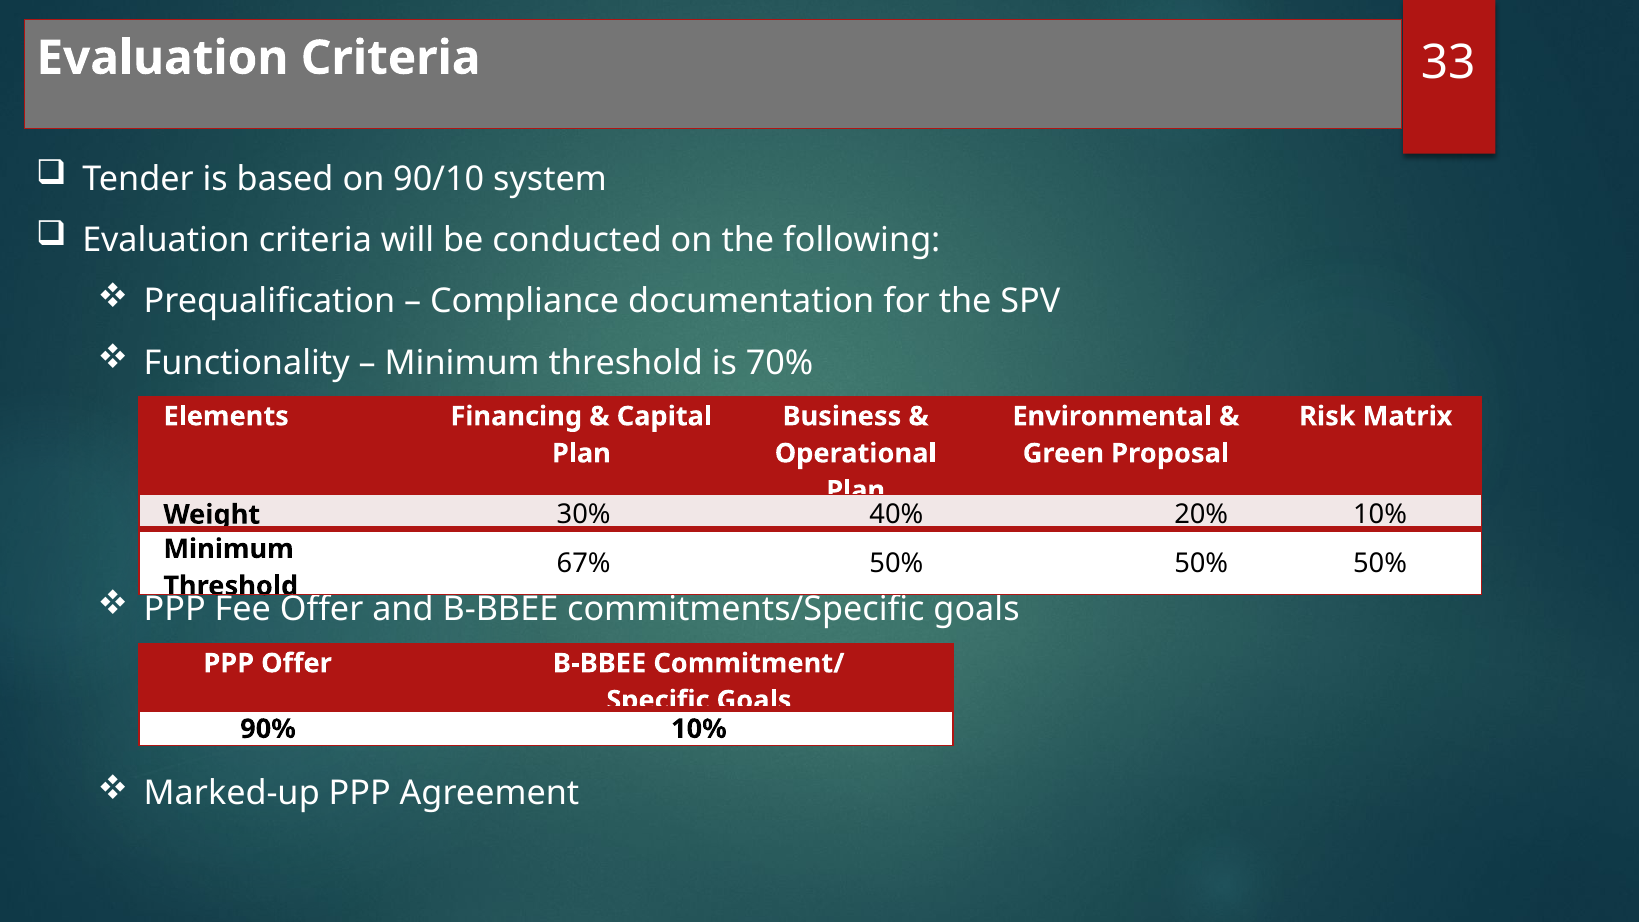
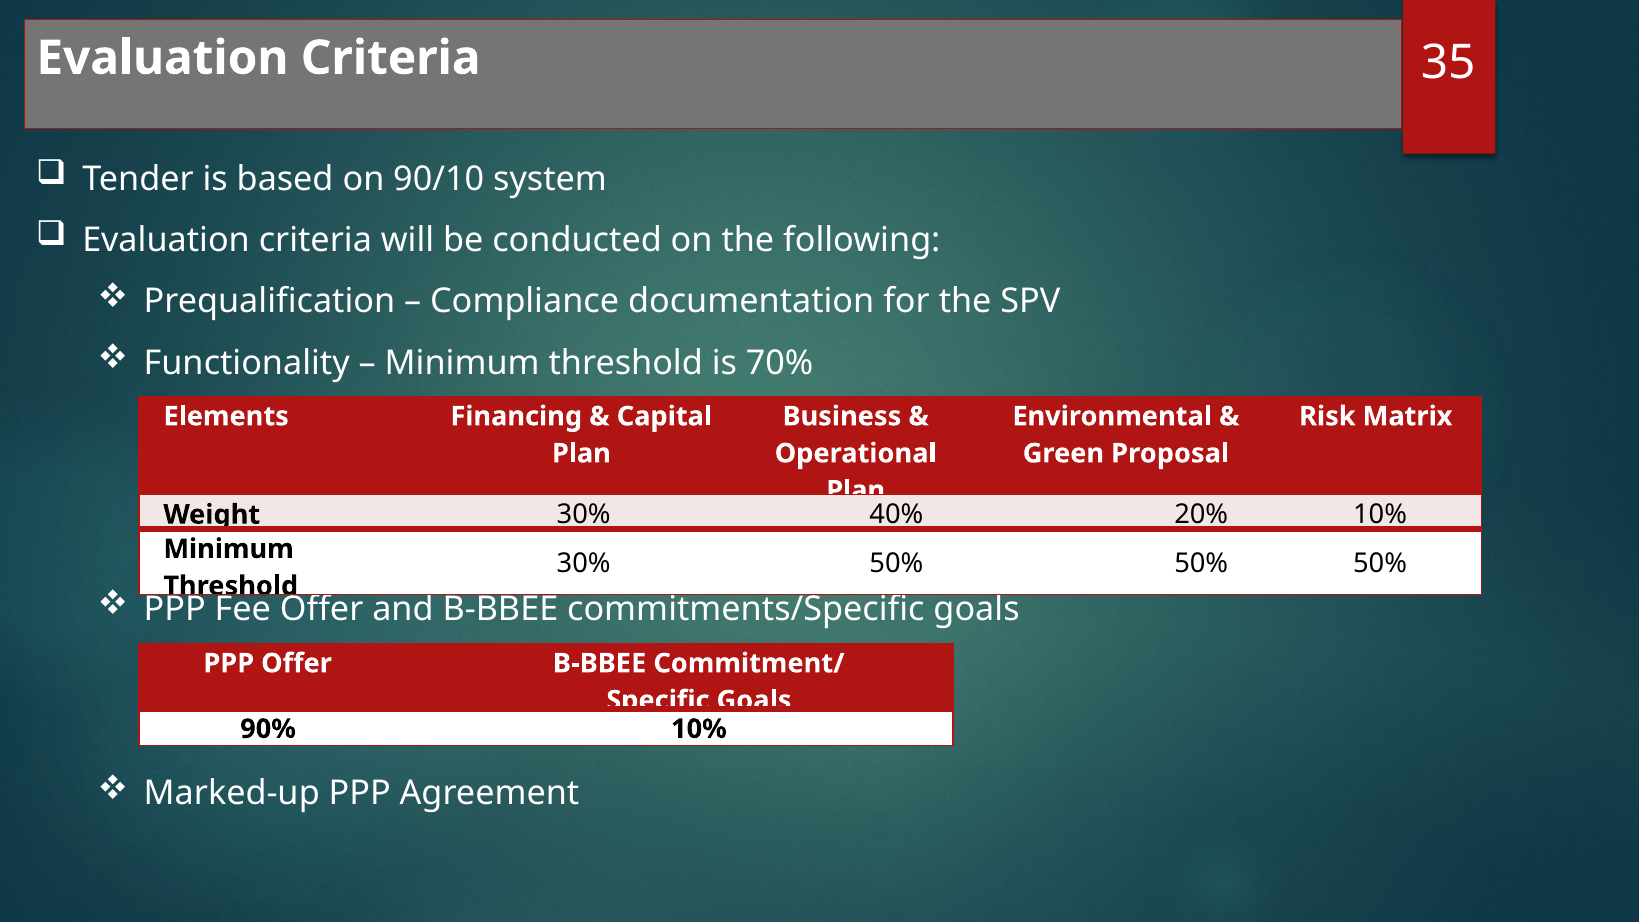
33: 33 -> 35
67% at (584, 563): 67% -> 30%
